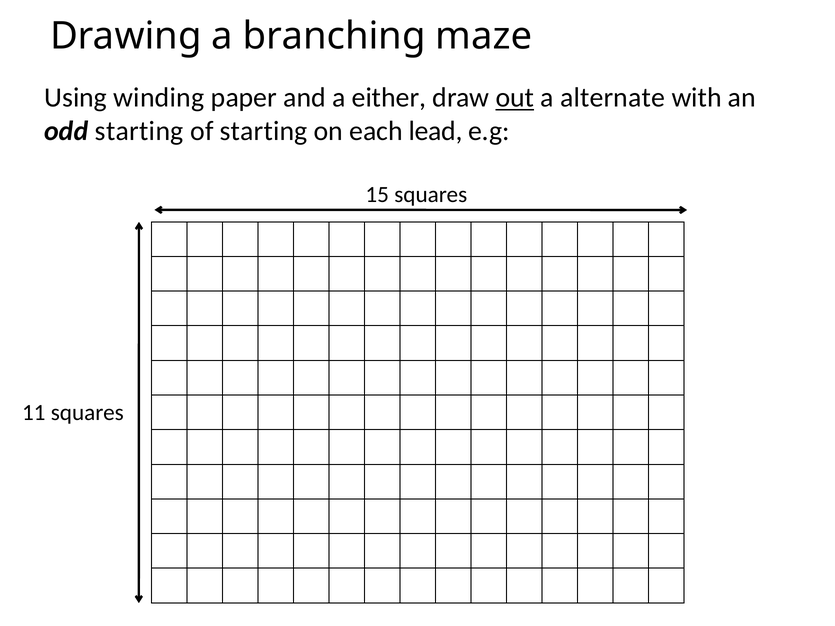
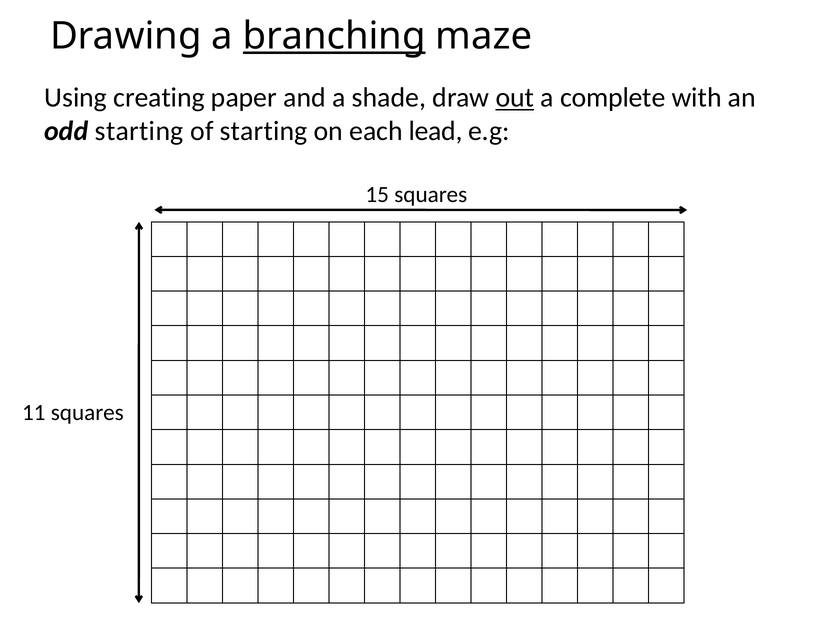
branching underline: none -> present
winding: winding -> creating
either: either -> shade
alternate: alternate -> complete
